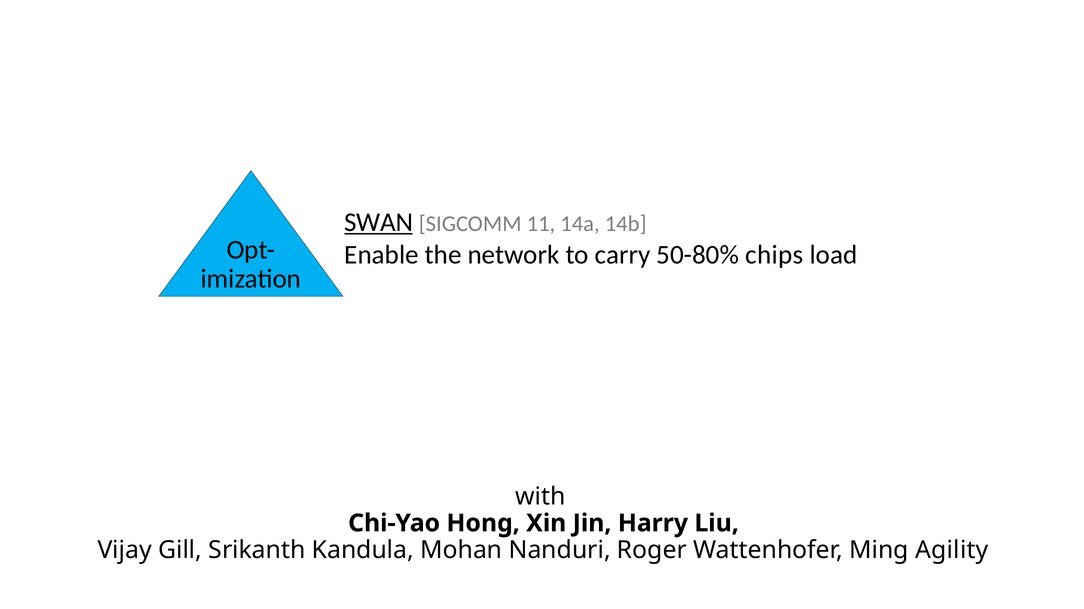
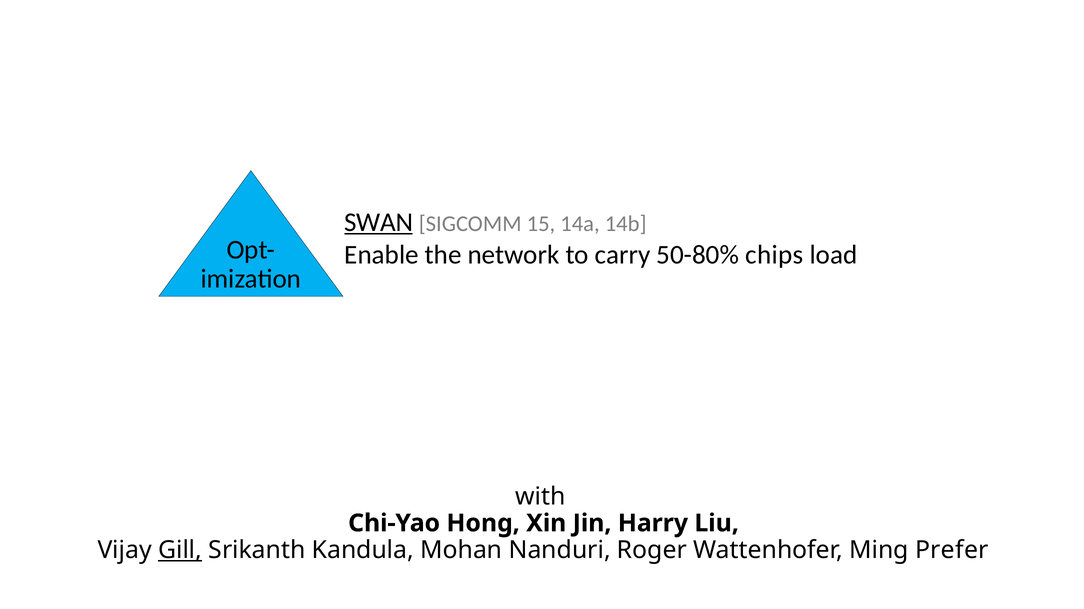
11: 11 -> 15
Gill underline: none -> present
Agility: Agility -> Prefer
